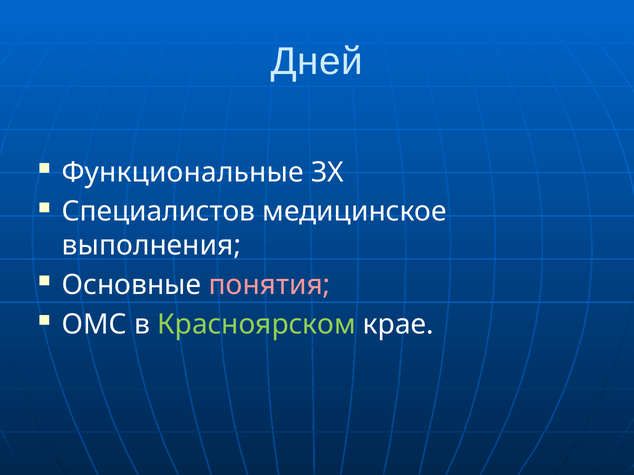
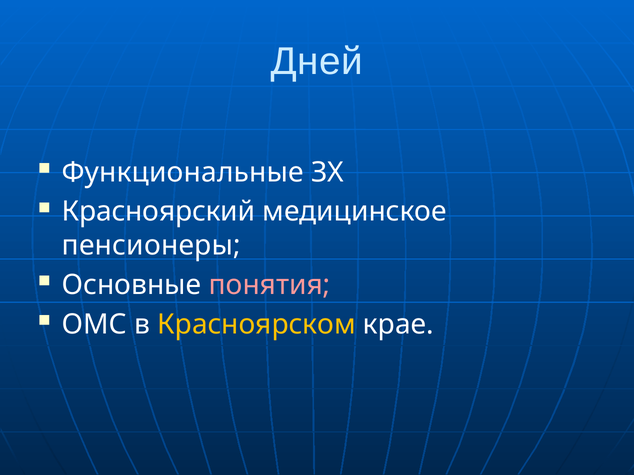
Специалистов: Специалистов -> Красноярский
выполнения: выполнения -> пенсионеры
Красноярском colour: light green -> yellow
